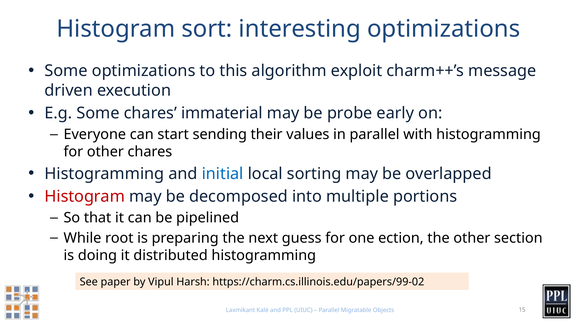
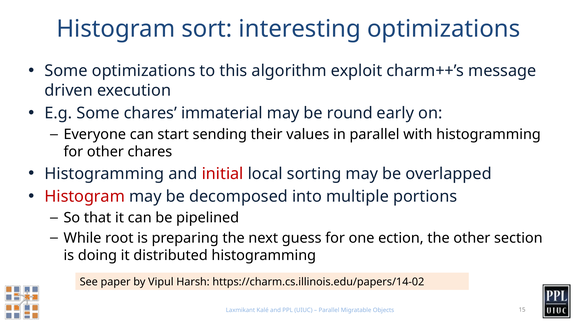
probe: probe -> round
initial colour: blue -> red
https://charm.cs.illinois.edu/papers/99-02: https://charm.cs.illinois.edu/papers/99-02 -> https://charm.cs.illinois.edu/papers/14-02
